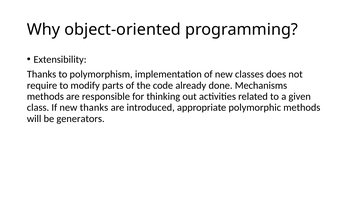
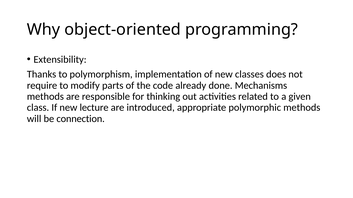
new thanks: thanks -> lecture
generators: generators -> connection
